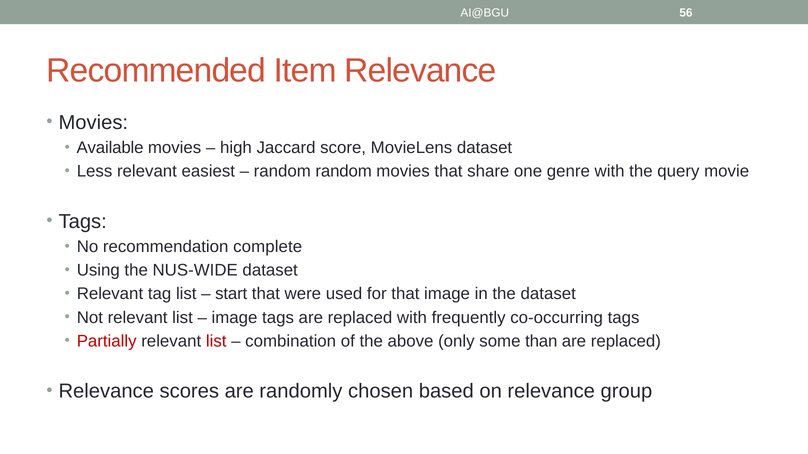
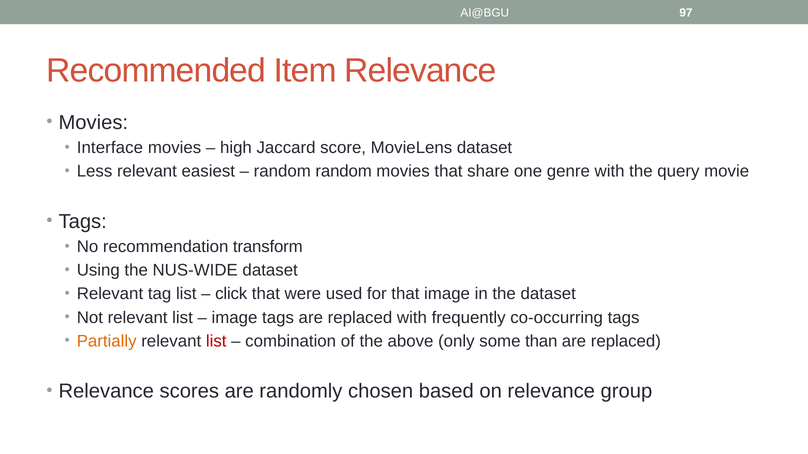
56: 56 -> 97
Available: Available -> Interface
complete: complete -> transform
start: start -> click
Partially colour: red -> orange
